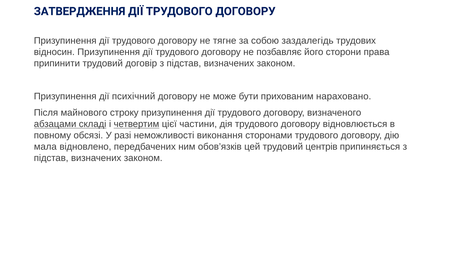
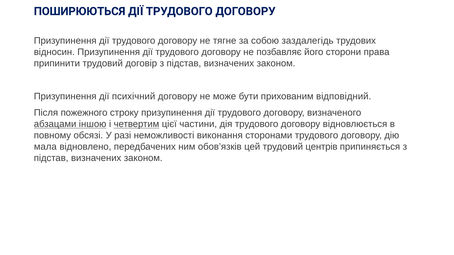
ЗАТВЕРДЖЕННЯ: ЗАТВЕРДЖЕННЯ -> ПОШИРЮЮТЬСЯ
нараховано: нараховано -> відповідний
майнового: майнового -> пожежного
складі: складі -> іншою
